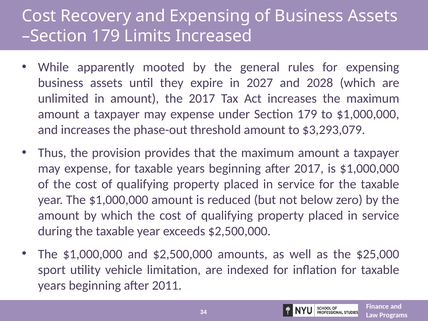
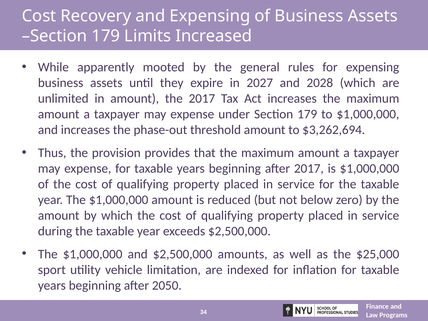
$3,293,079: $3,293,079 -> $3,262,694
2011: 2011 -> 2050
